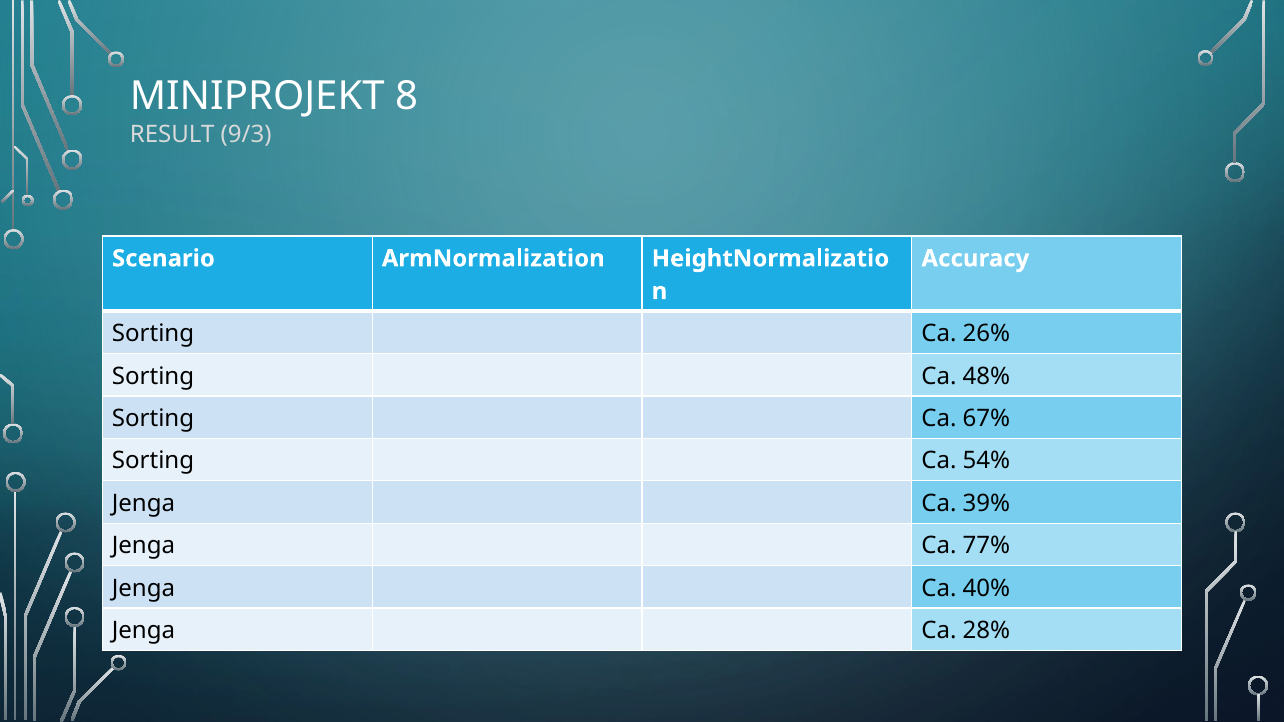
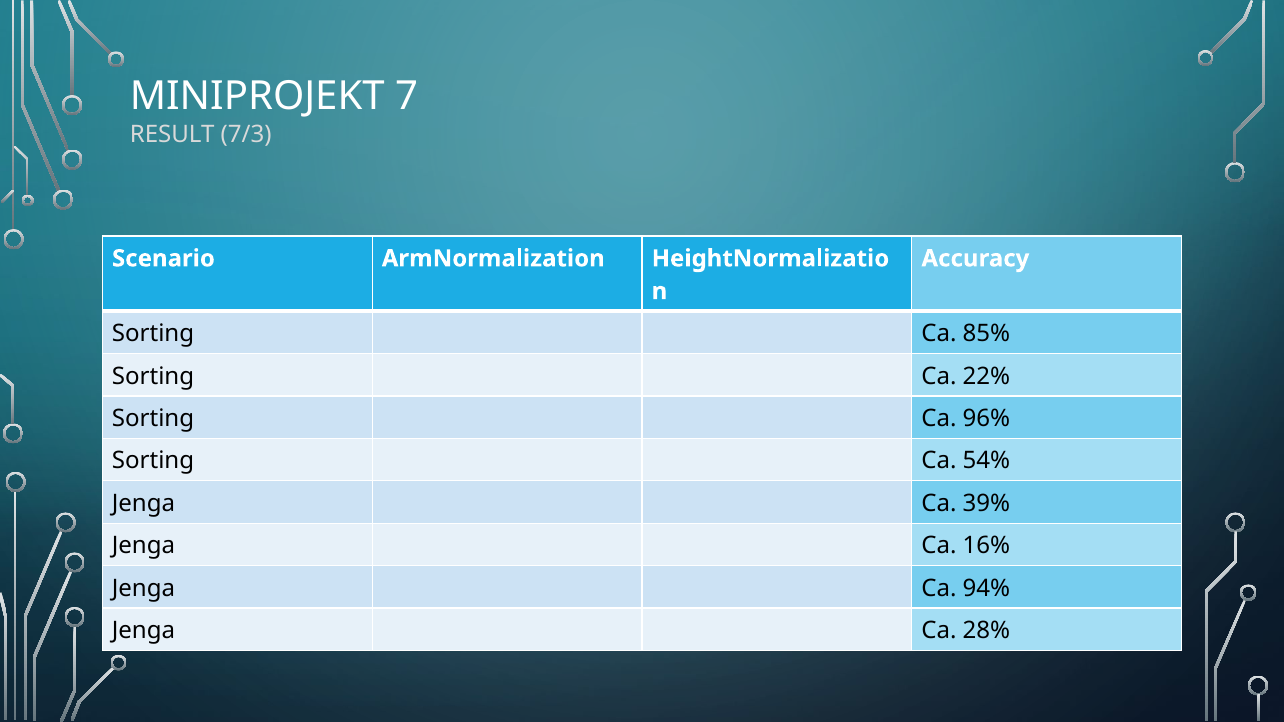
8: 8 -> 7
9/3: 9/3 -> 7/3
26%: 26% -> 85%
48%: 48% -> 22%
67%: 67% -> 96%
77%: 77% -> 16%
40%: 40% -> 94%
